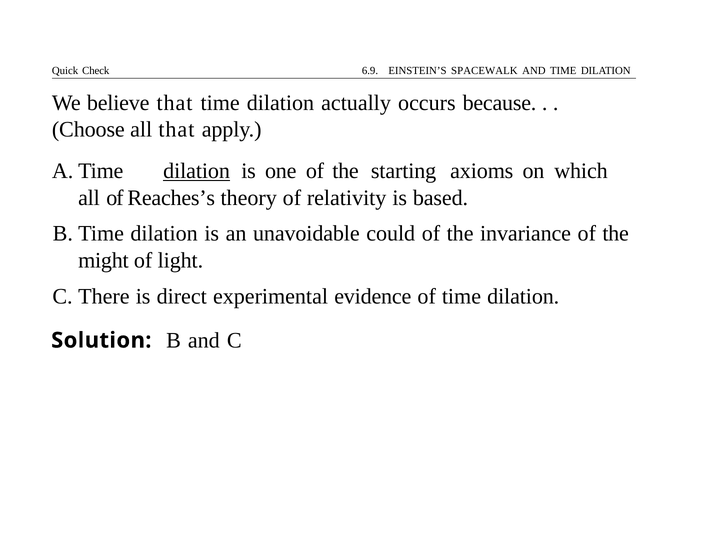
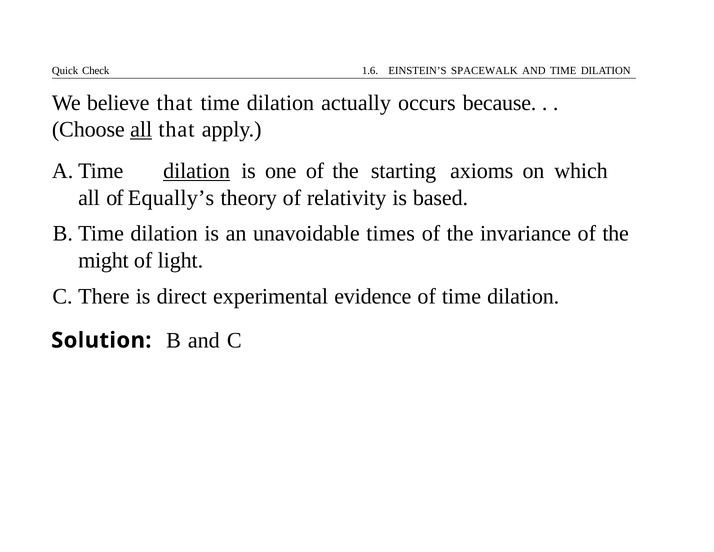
6.9: 6.9 -> 1.6
all at (141, 130) underline: none -> present
Reaches’s: Reaches’s -> Equally’s
could: could -> times
